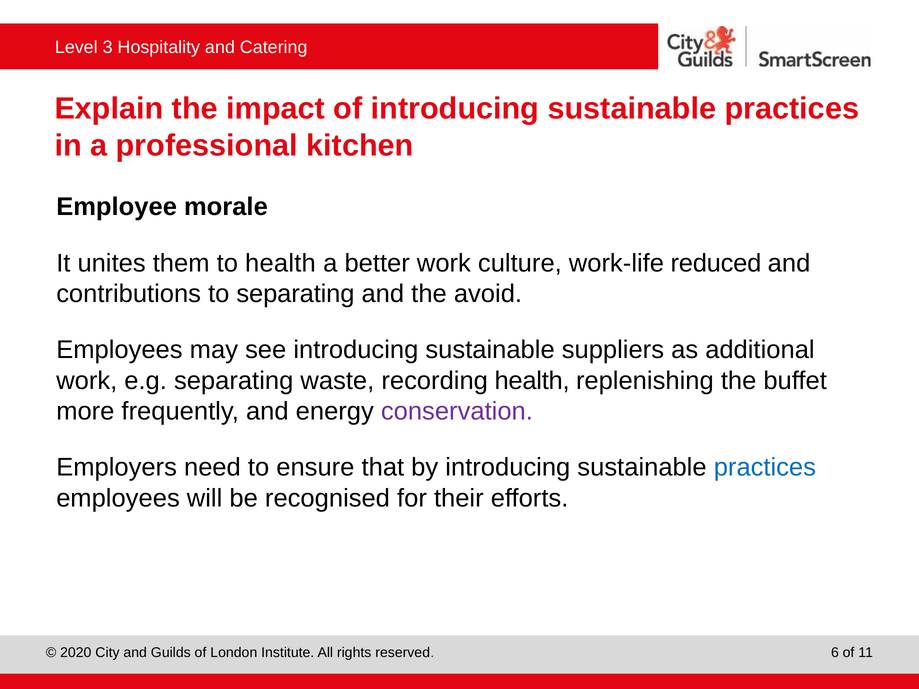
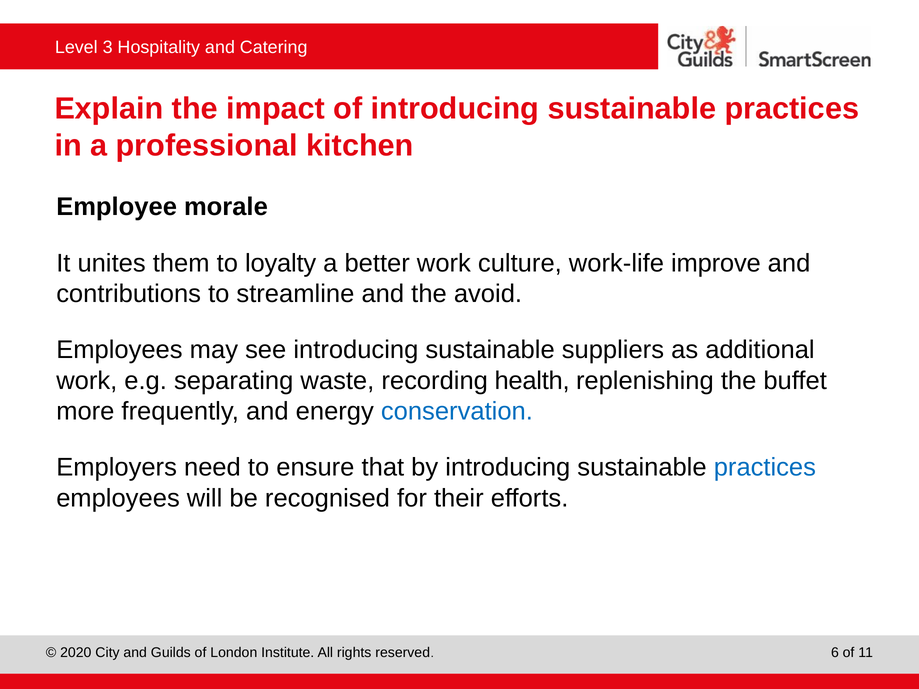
to health: health -> loyalty
reduced: reduced -> improve
to separating: separating -> streamline
conservation colour: purple -> blue
